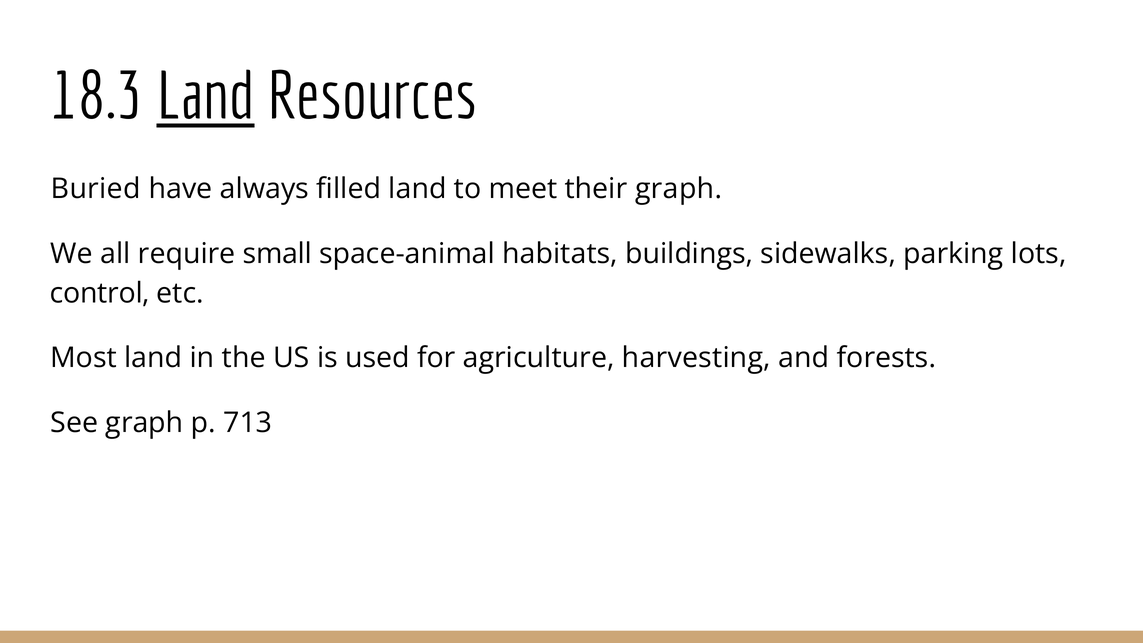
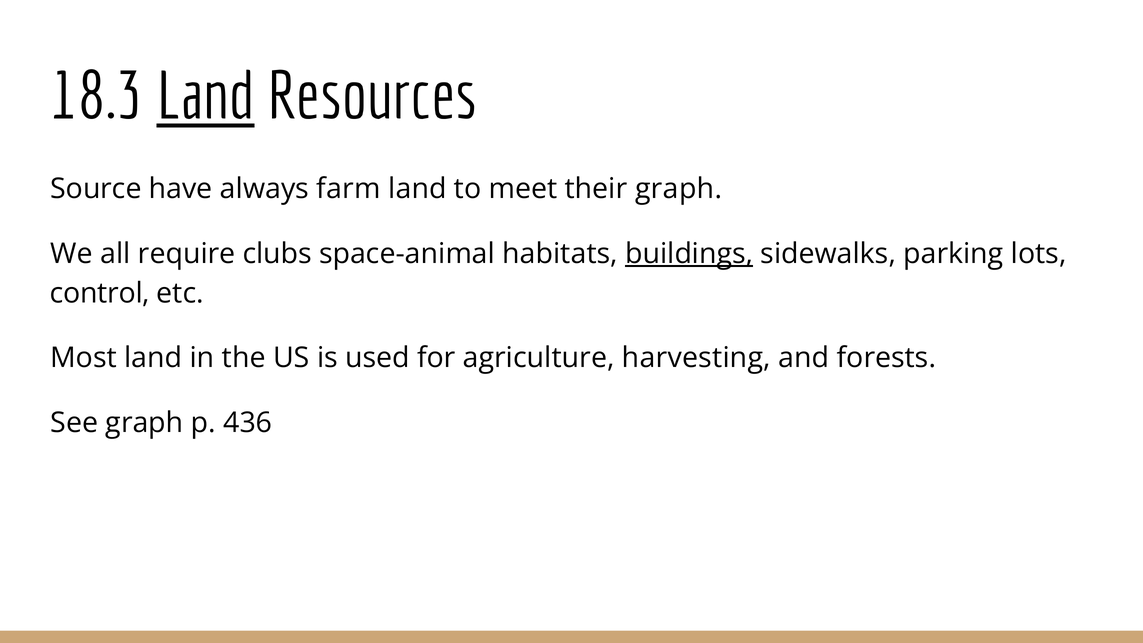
Buried: Buried -> Source
filled: filled -> farm
small: small -> clubs
buildings underline: none -> present
713: 713 -> 436
